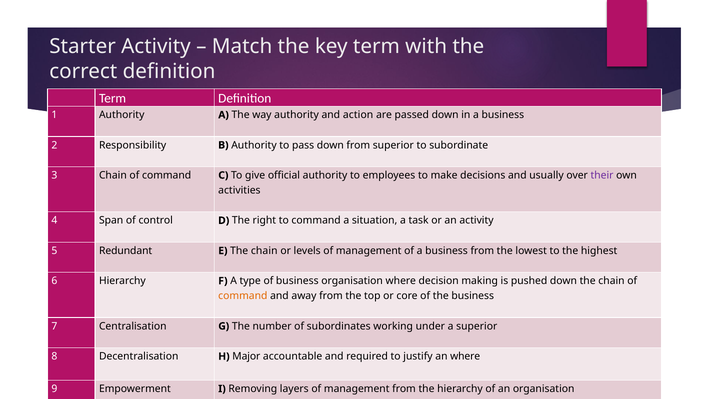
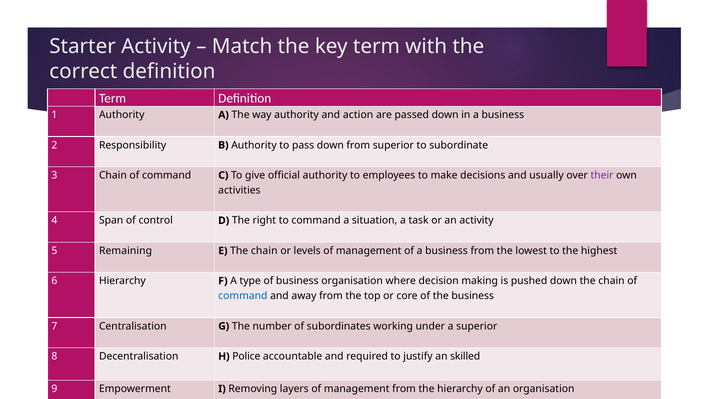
Redundant: Redundant -> Remaining
command at (243, 296) colour: orange -> blue
H Major: Major -> Police
an where: where -> skilled
